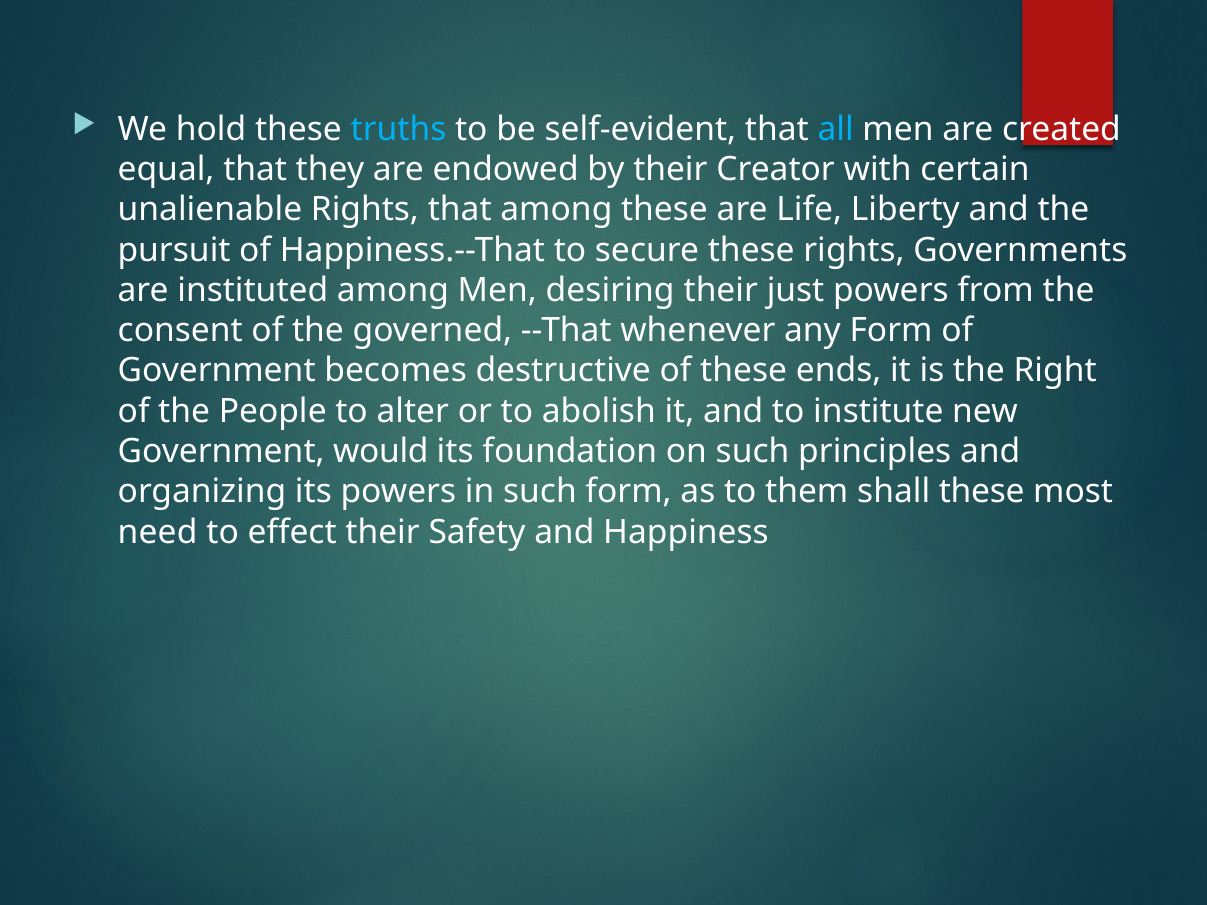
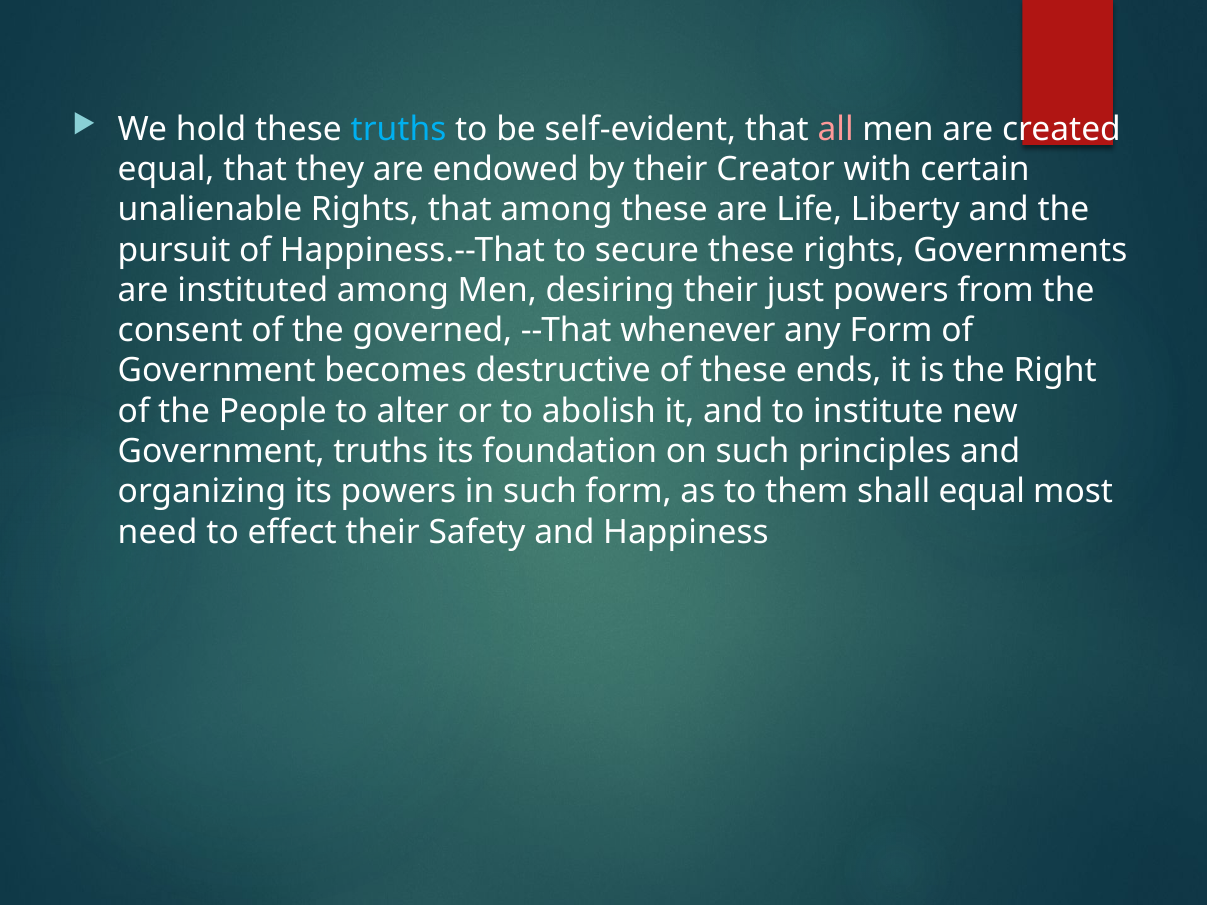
all colour: light blue -> pink
Government would: would -> truths
shall these: these -> equal
